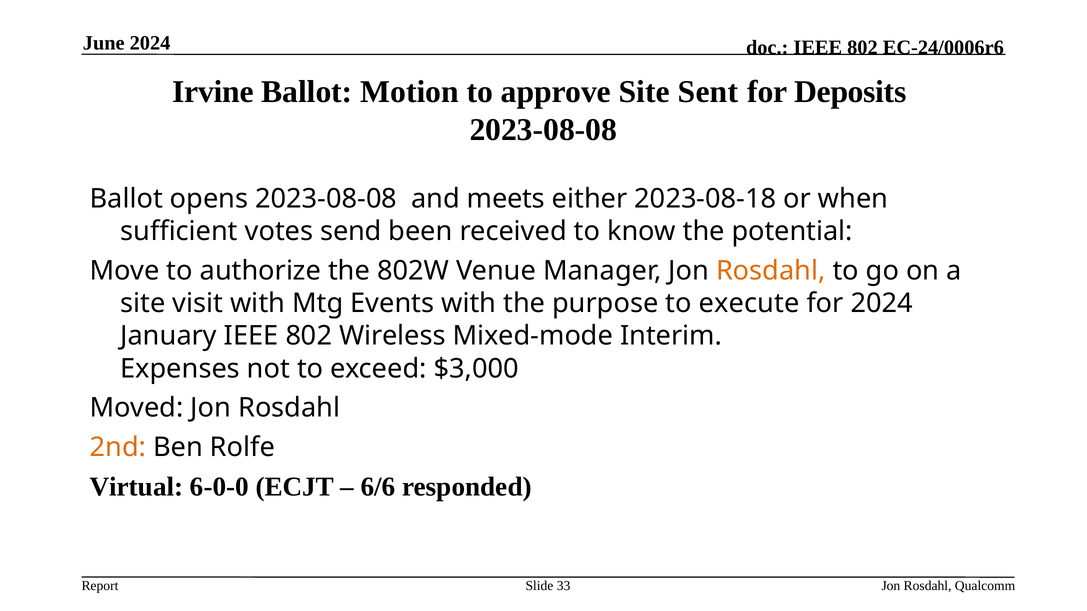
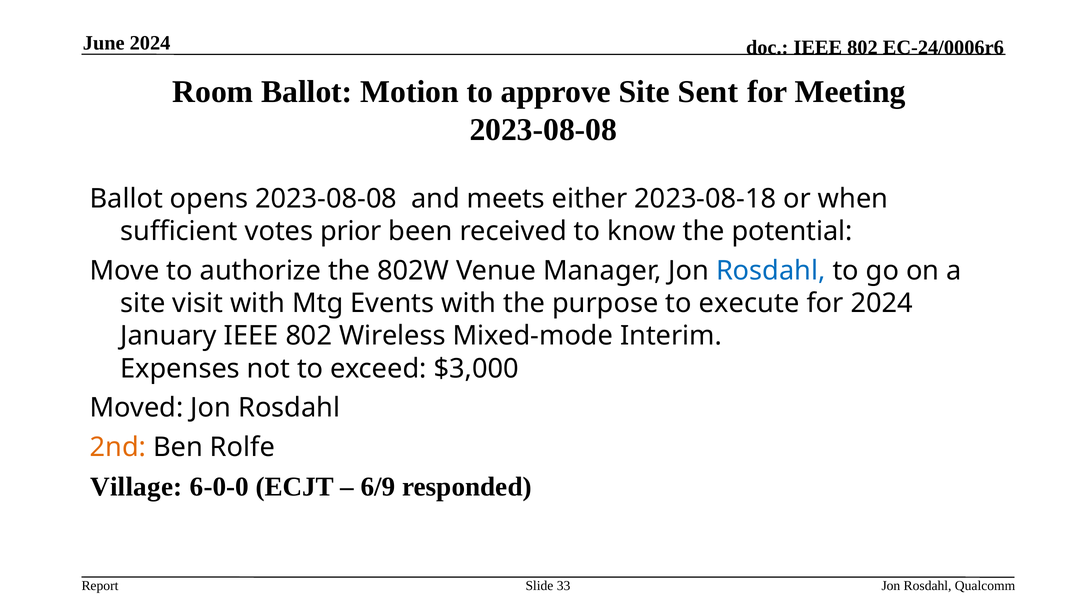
Irvine: Irvine -> Room
Deposits: Deposits -> Meeting
send: send -> prior
Rosdahl at (771, 271) colour: orange -> blue
Virtual: Virtual -> Village
6/6: 6/6 -> 6/9
